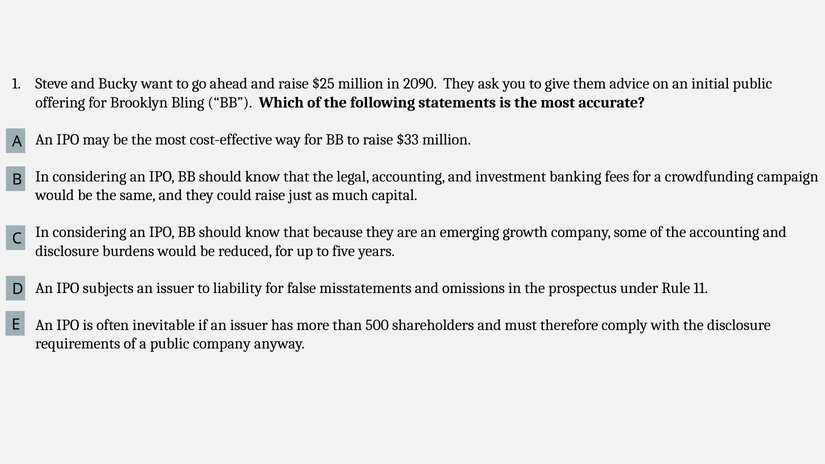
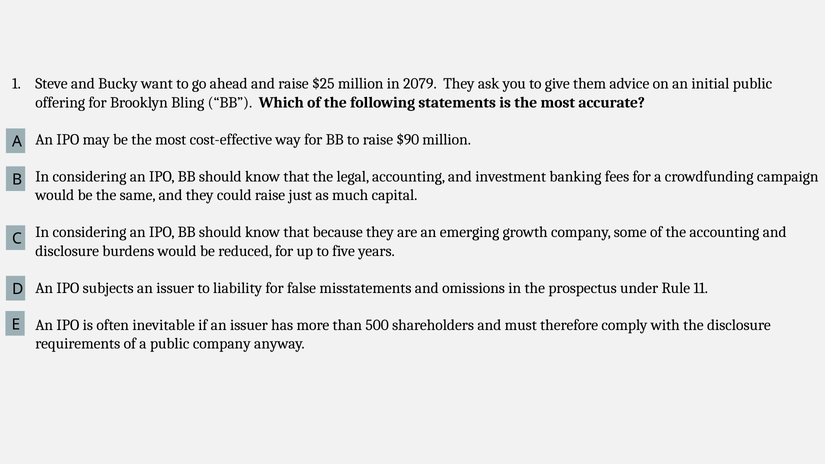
2090: 2090 -> 2079
$33: $33 -> $90
